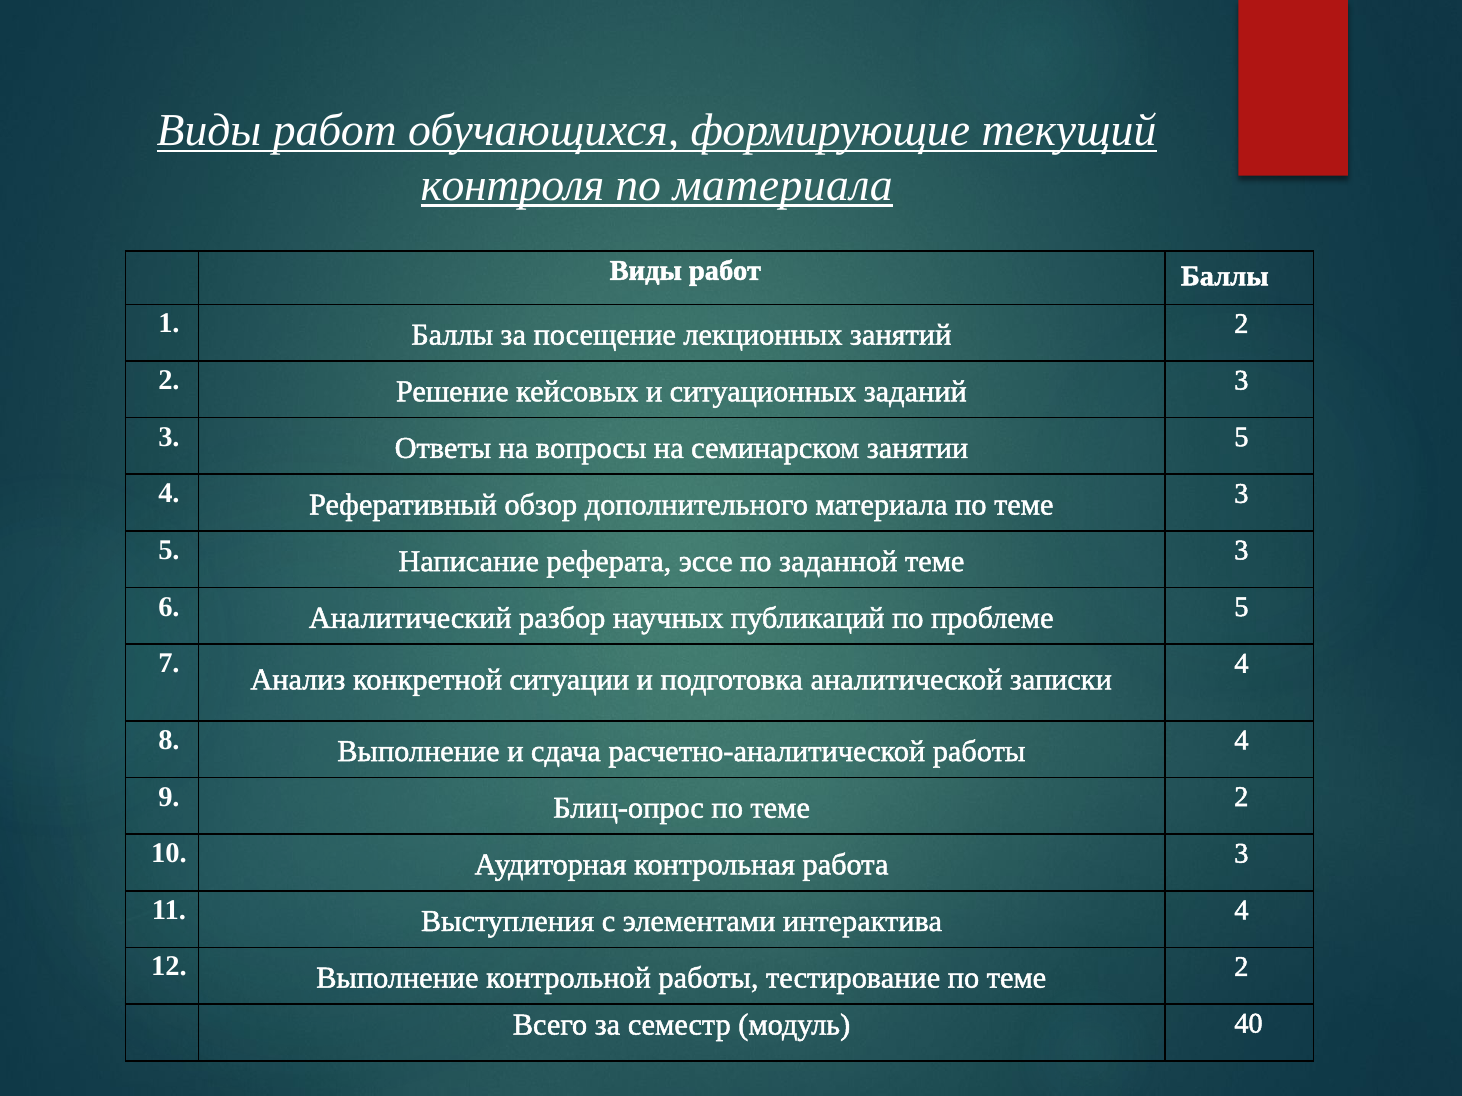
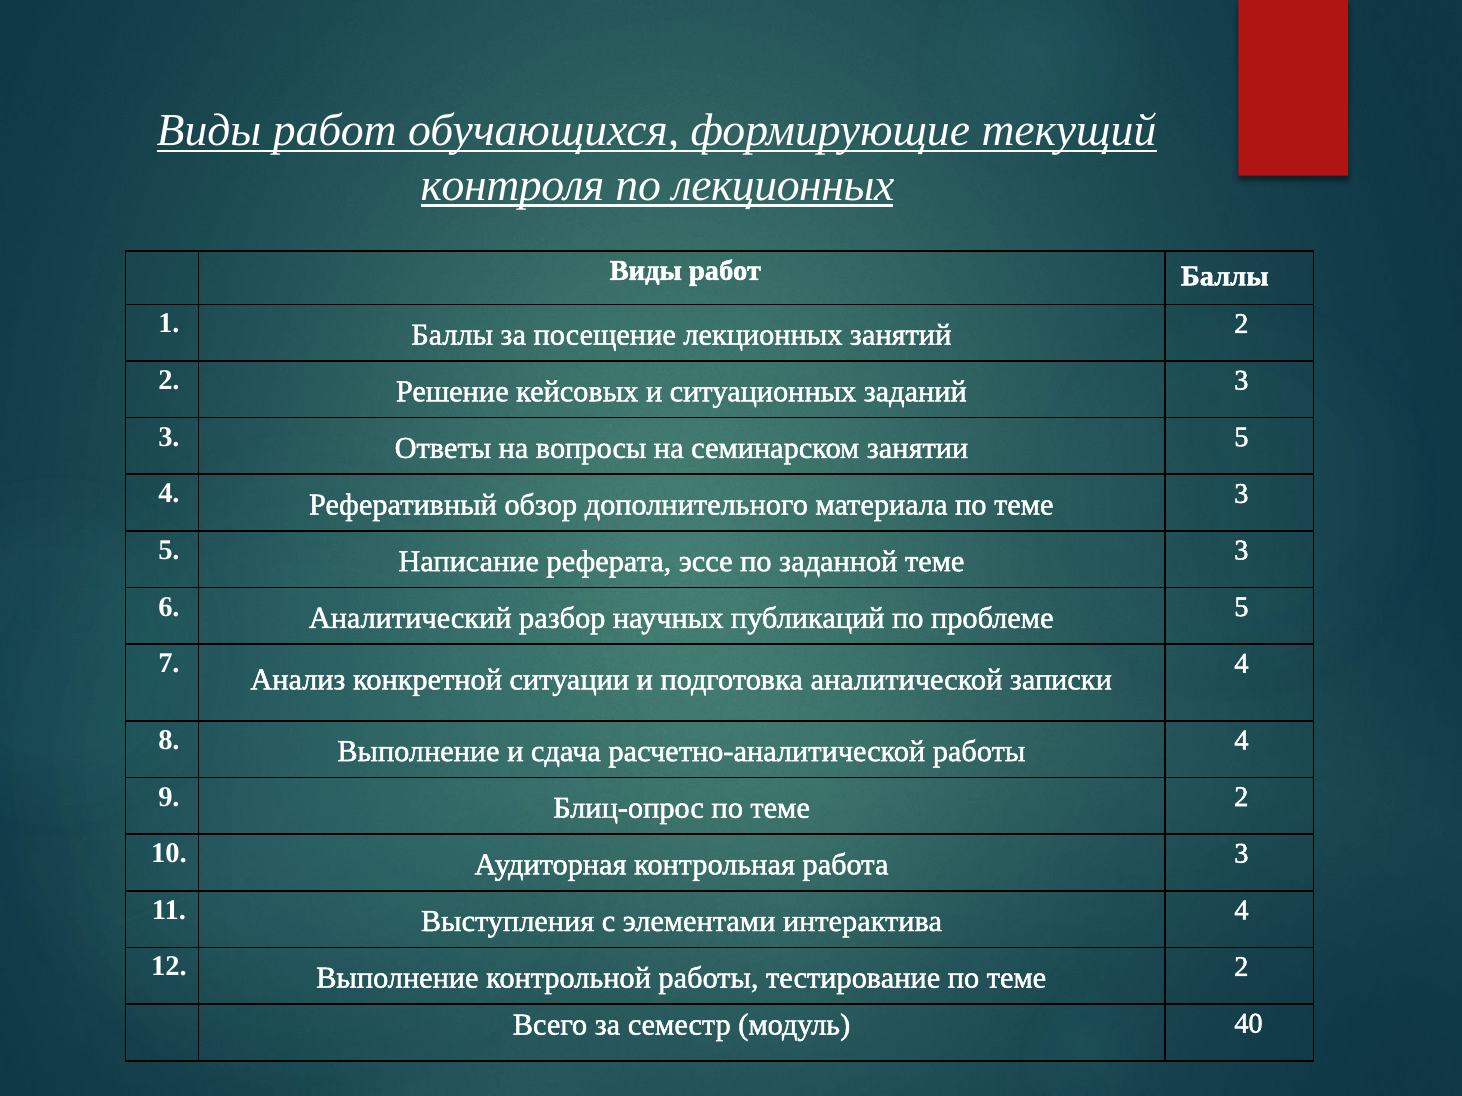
по материала: материала -> лекционных
